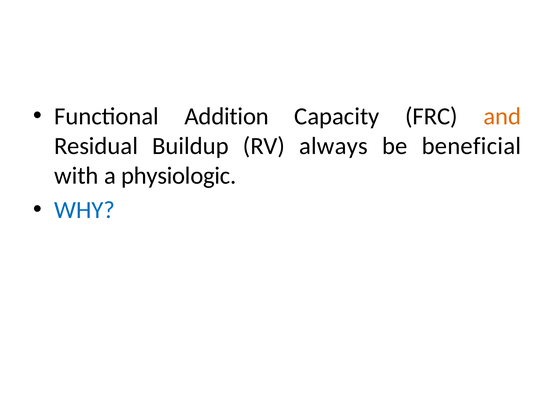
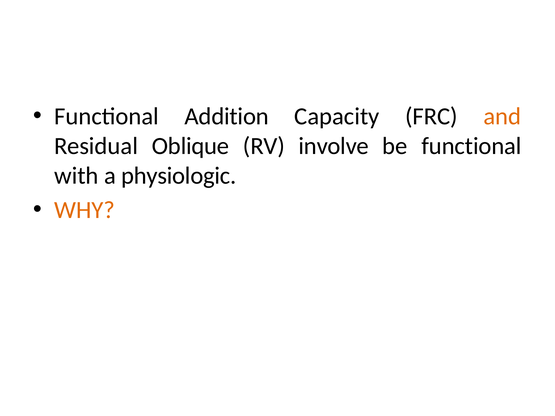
Buildup: Buildup -> Oblique
always: always -> involve
be beneficial: beneficial -> functional
WHY colour: blue -> orange
